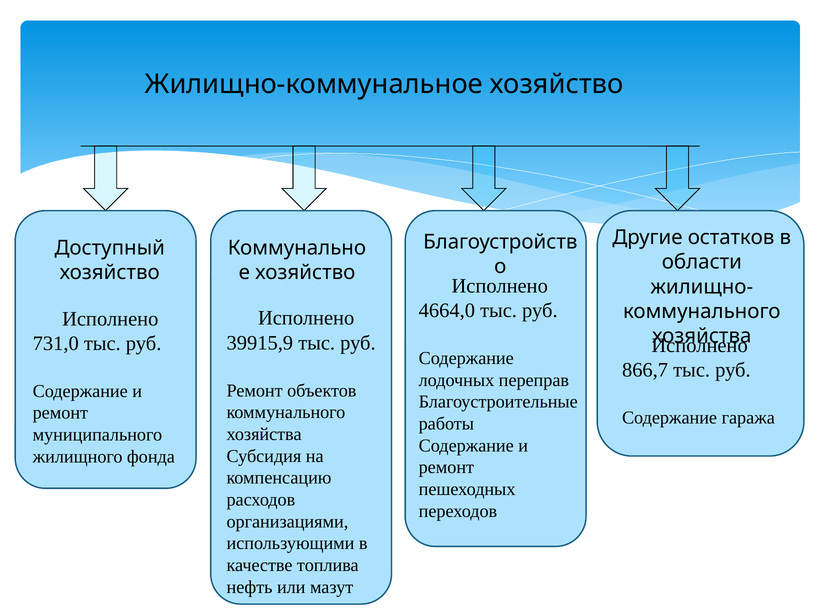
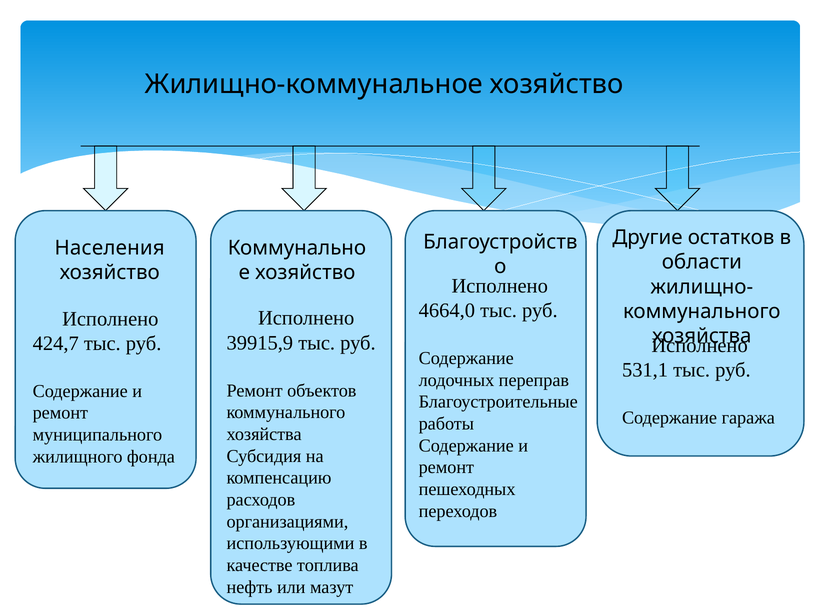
Доступный: Доступный -> Населения
731,0: 731,0 -> 424,7
866,7: 866,7 -> 531,1
